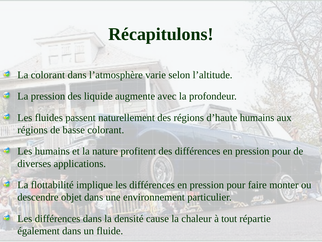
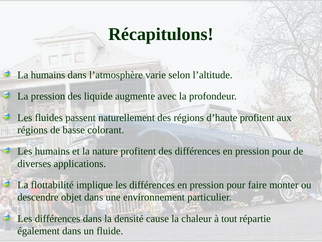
La colorant: colorant -> humains
d’haute humains: humains -> profitent
